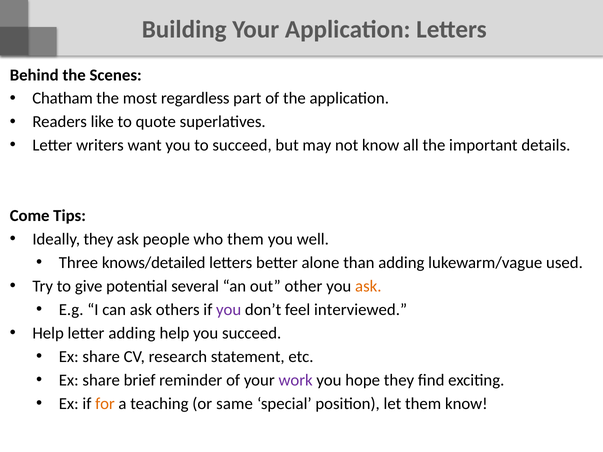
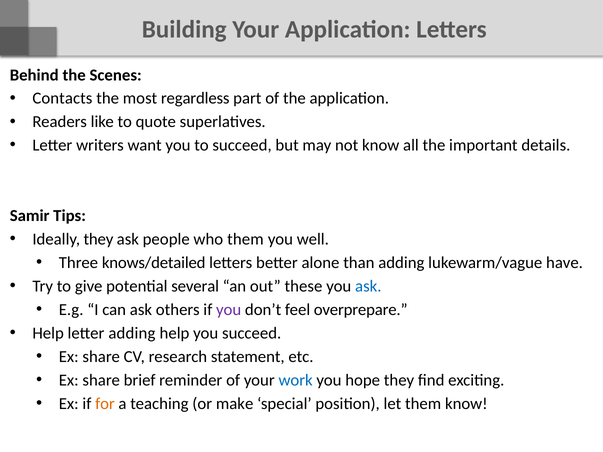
Chatham: Chatham -> Contacts
Come: Come -> Samir
used: used -> have
other: other -> these
ask at (368, 286) colour: orange -> blue
interviewed: interviewed -> overprepare
work colour: purple -> blue
same: same -> make
